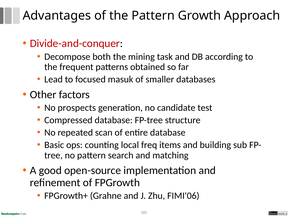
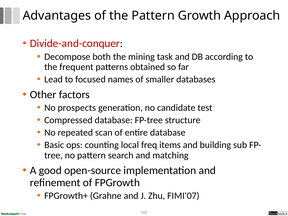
masuk: masuk -> names
FIMI'06: FIMI'06 -> FIMI'07
